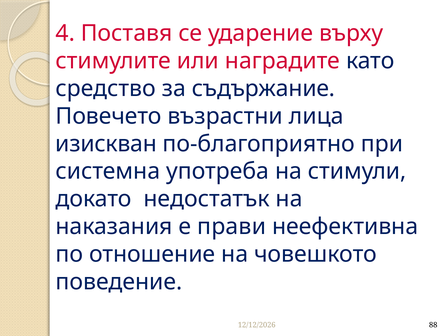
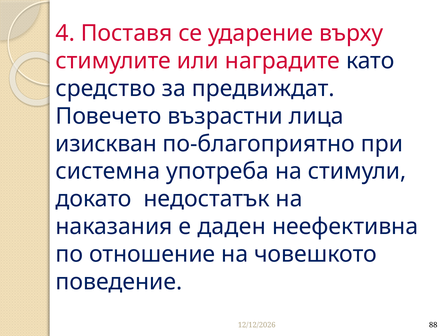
съдържание: съдържание -> предвиждат
прави: прави -> даден
